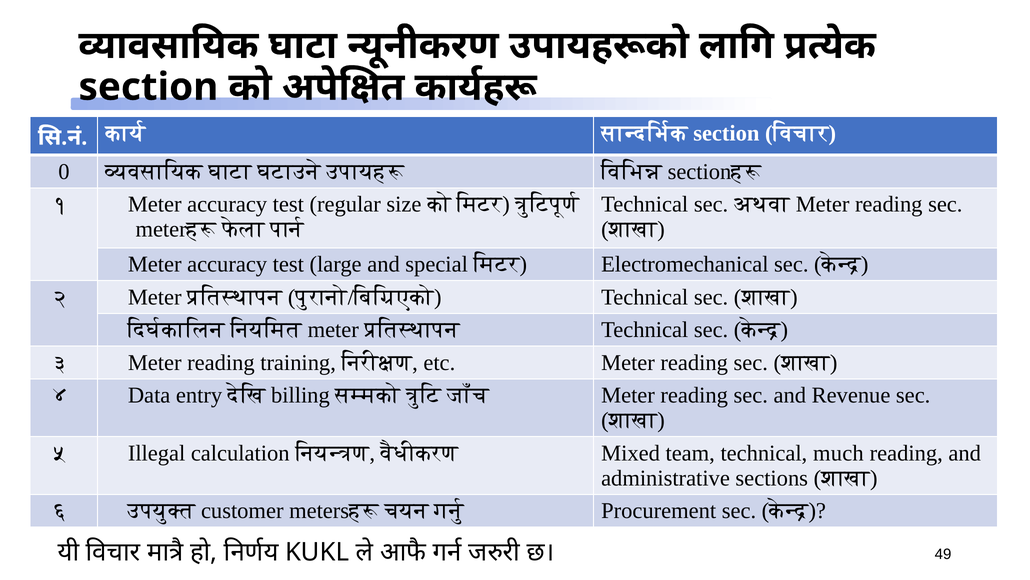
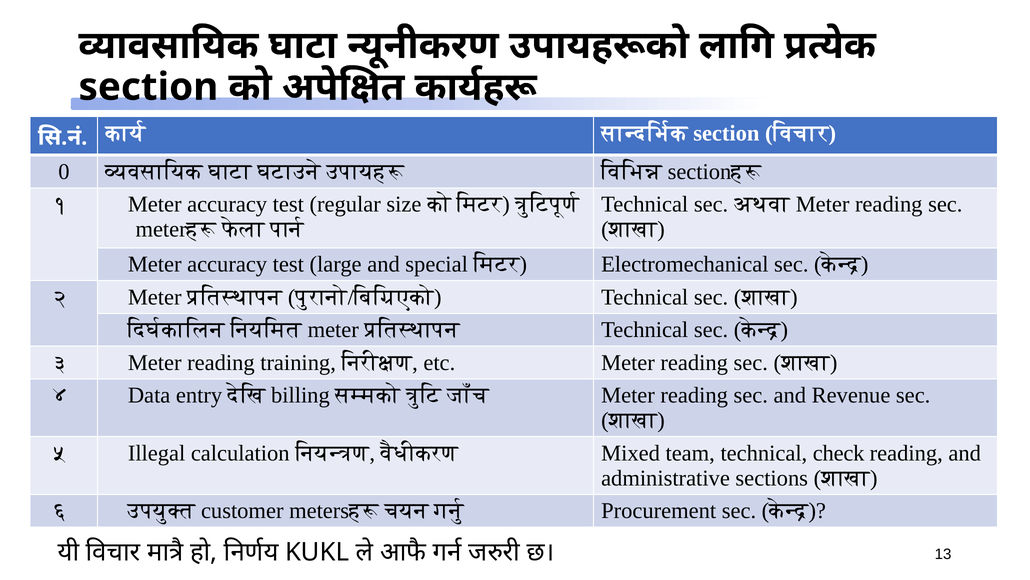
much: much -> check
49: 49 -> 13
